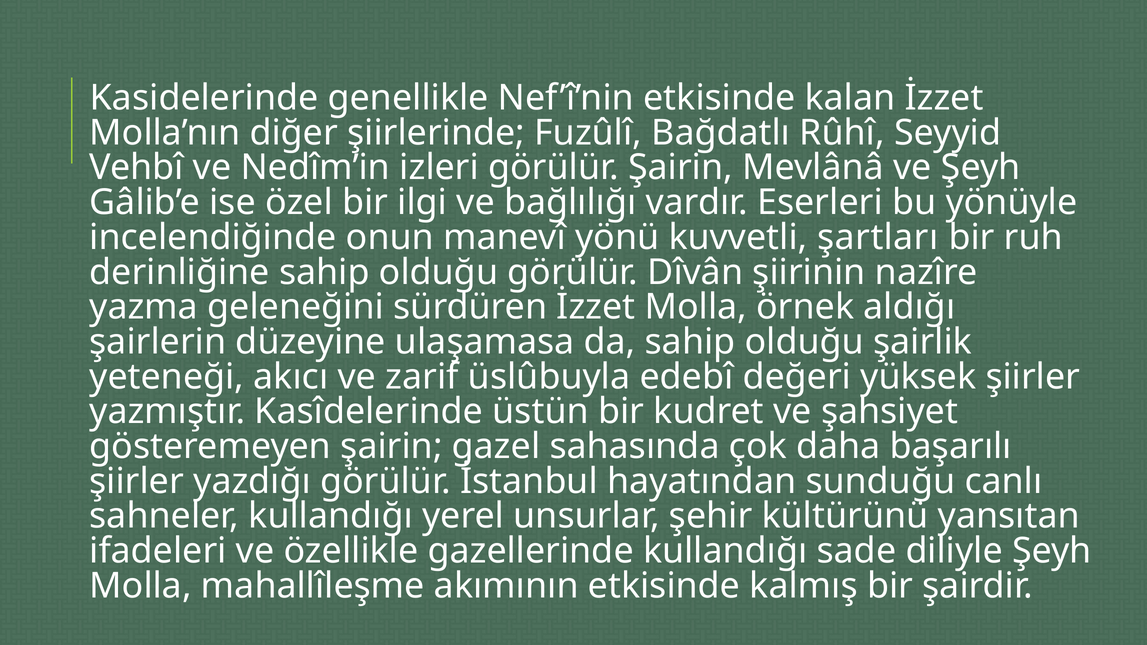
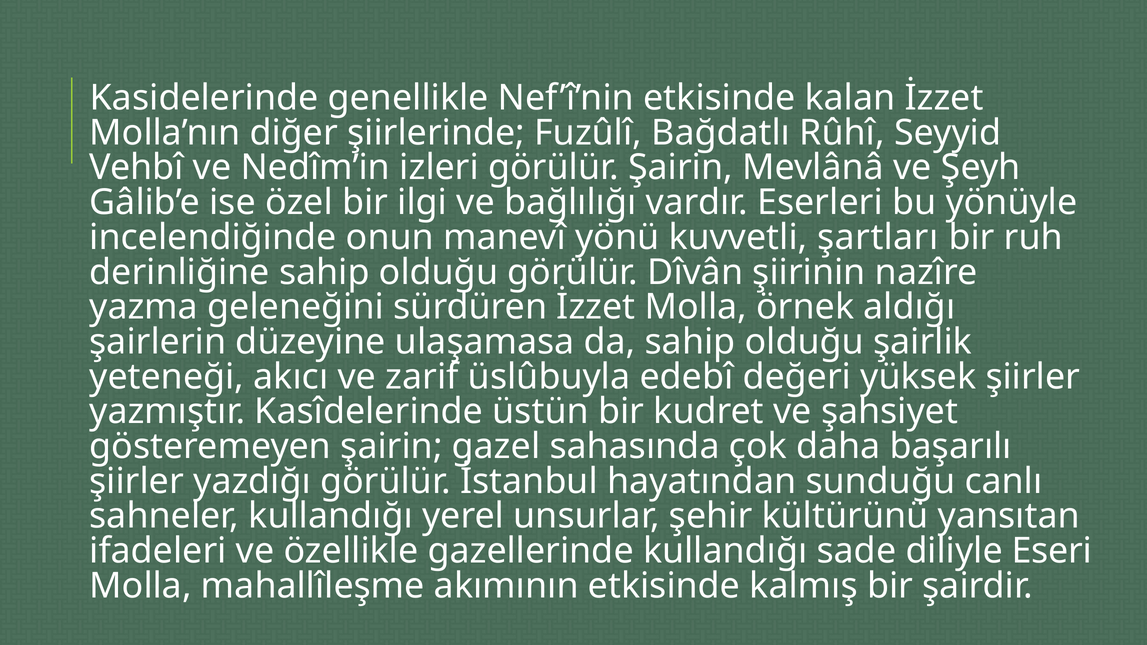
diliyle Şeyh: Şeyh -> Eseri
